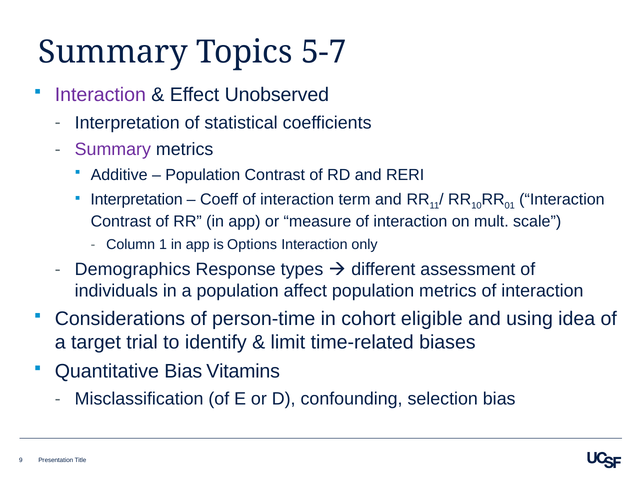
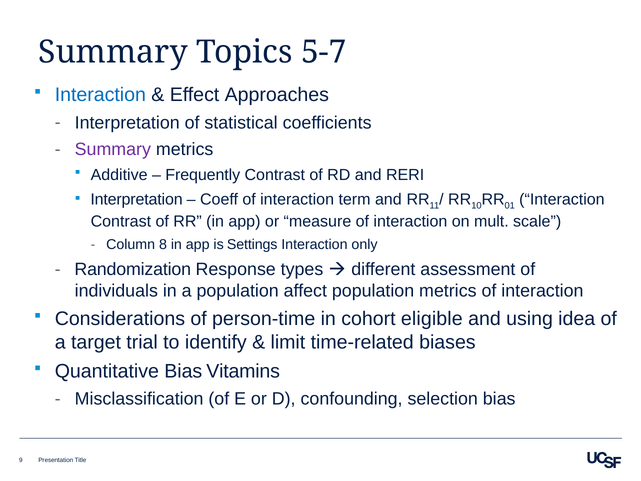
Interaction at (100, 95) colour: purple -> blue
Unobserved: Unobserved -> Approaches
Population at (203, 175): Population -> Frequently
1: 1 -> 8
Options: Options -> Settings
Demographics: Demographics -> Randomization
